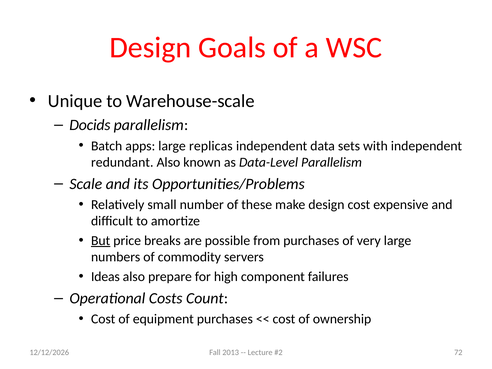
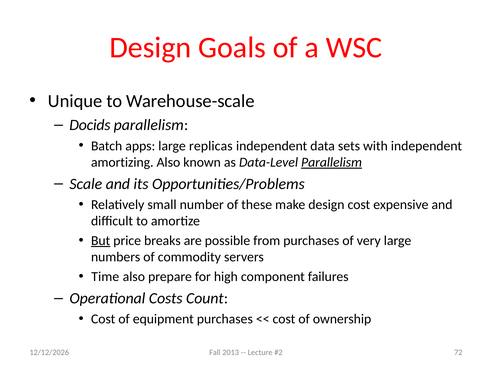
redundant: redundant -> amortizing
Parallelism at (332, 162) underline: none -> present
Ideas: Ideas -> Time
